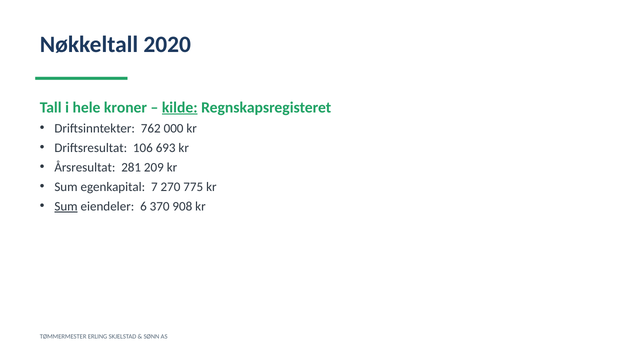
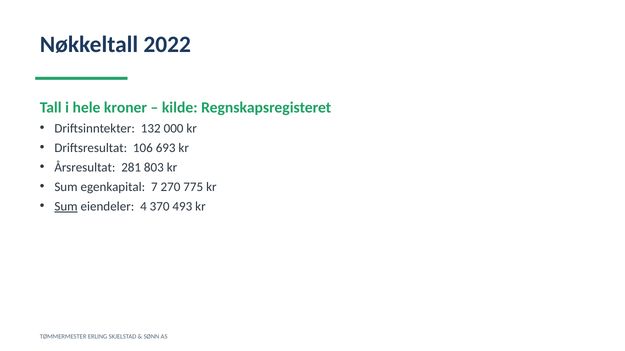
2020: 2020 -> 2022
kilde underline: present -> none
762: 762 -> 132
209: 209 -> 803
6: 6 -> 4
908: 908 -> 493
